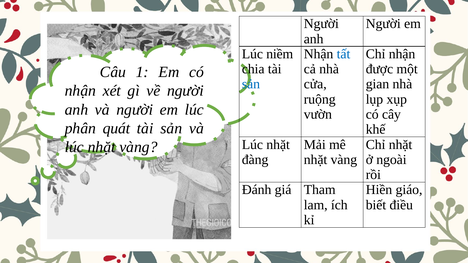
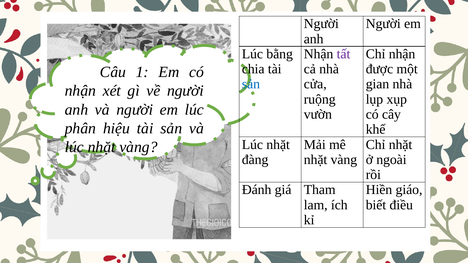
niềm: niềm -> bằng
tất colour: blue -> purple
quát: quát -> hiệu
